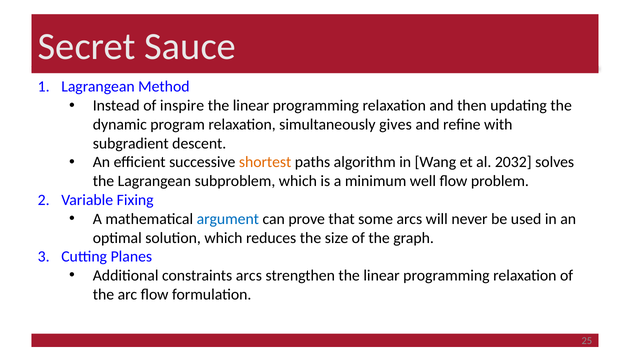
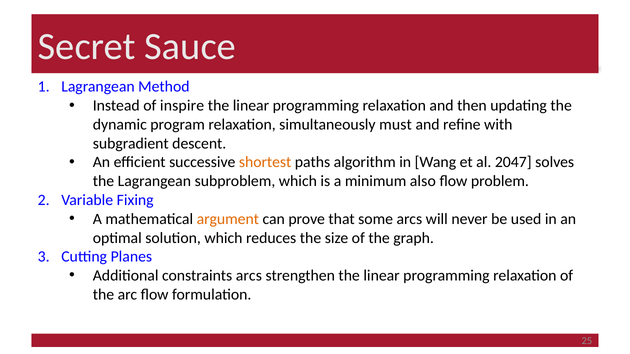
gives: gives -> must
2032: 2032 -> 2047
well: well -> also
argument colour: blue -> orange
